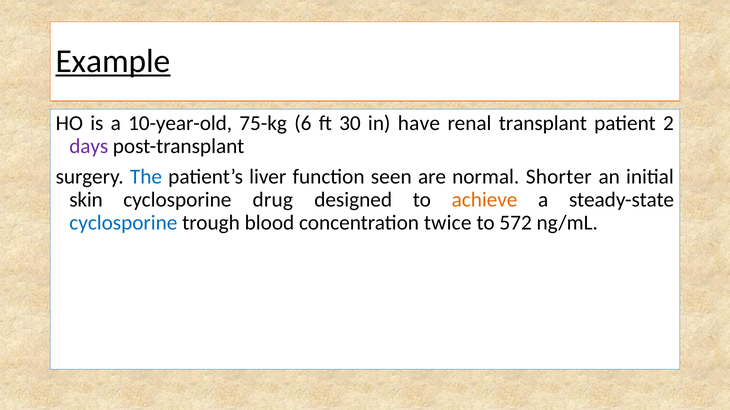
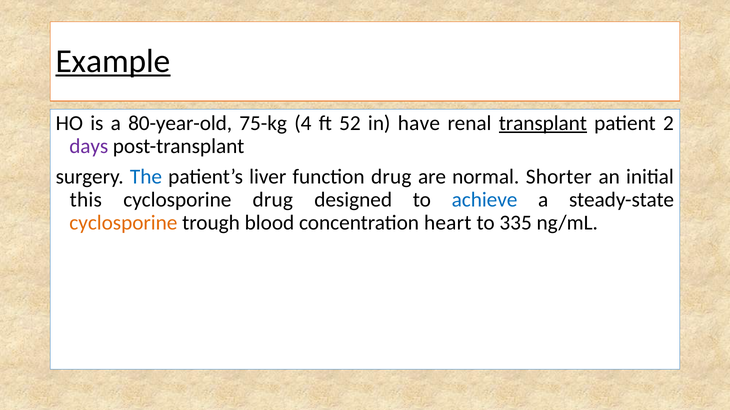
10-year-old: 10-year-old -> 80-year-old
6: 6 -> 4
30: 30 -> 52
transplant underline: none -> present
function seen: seen -> drug
skin: skin -> this
achieve colour: orange -> blue
cyclosporine at (123, 223) colour: blue -> orange
twice: twice -> heart
572: 572 -> 335
